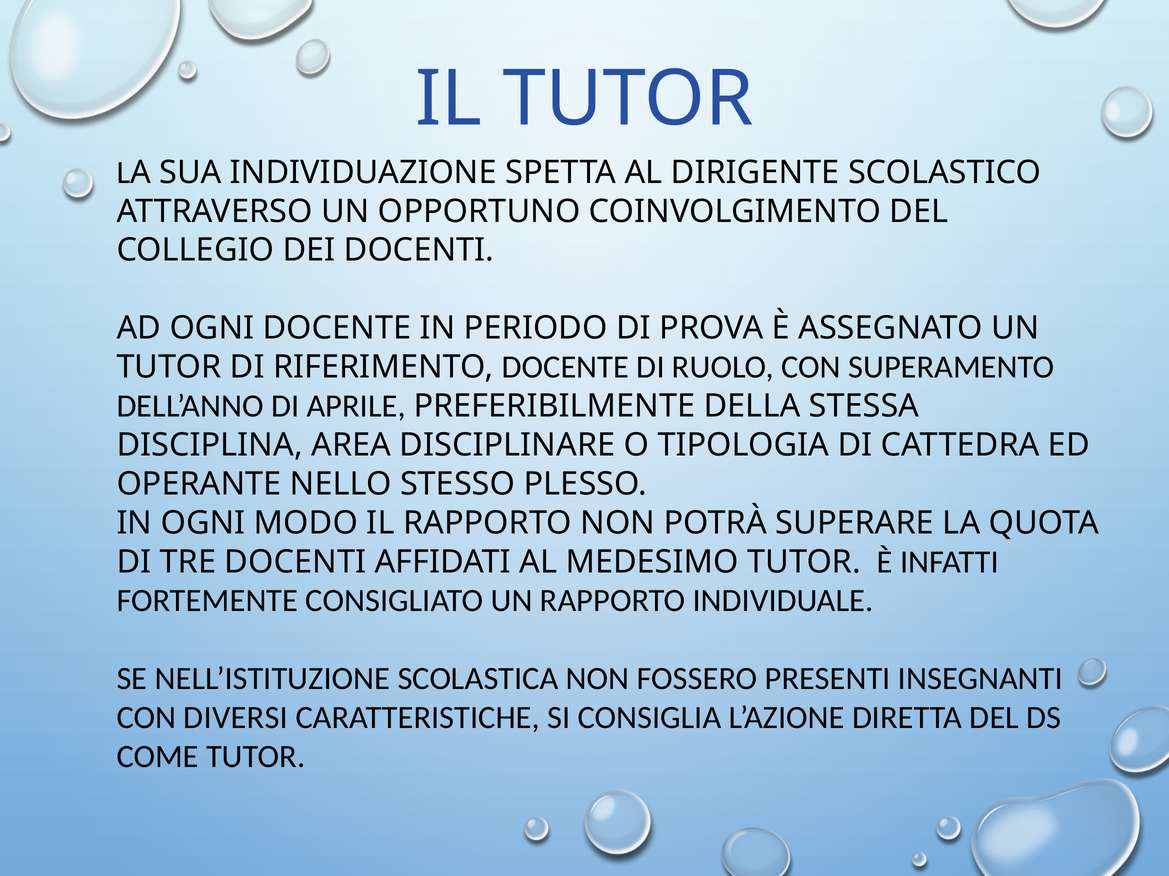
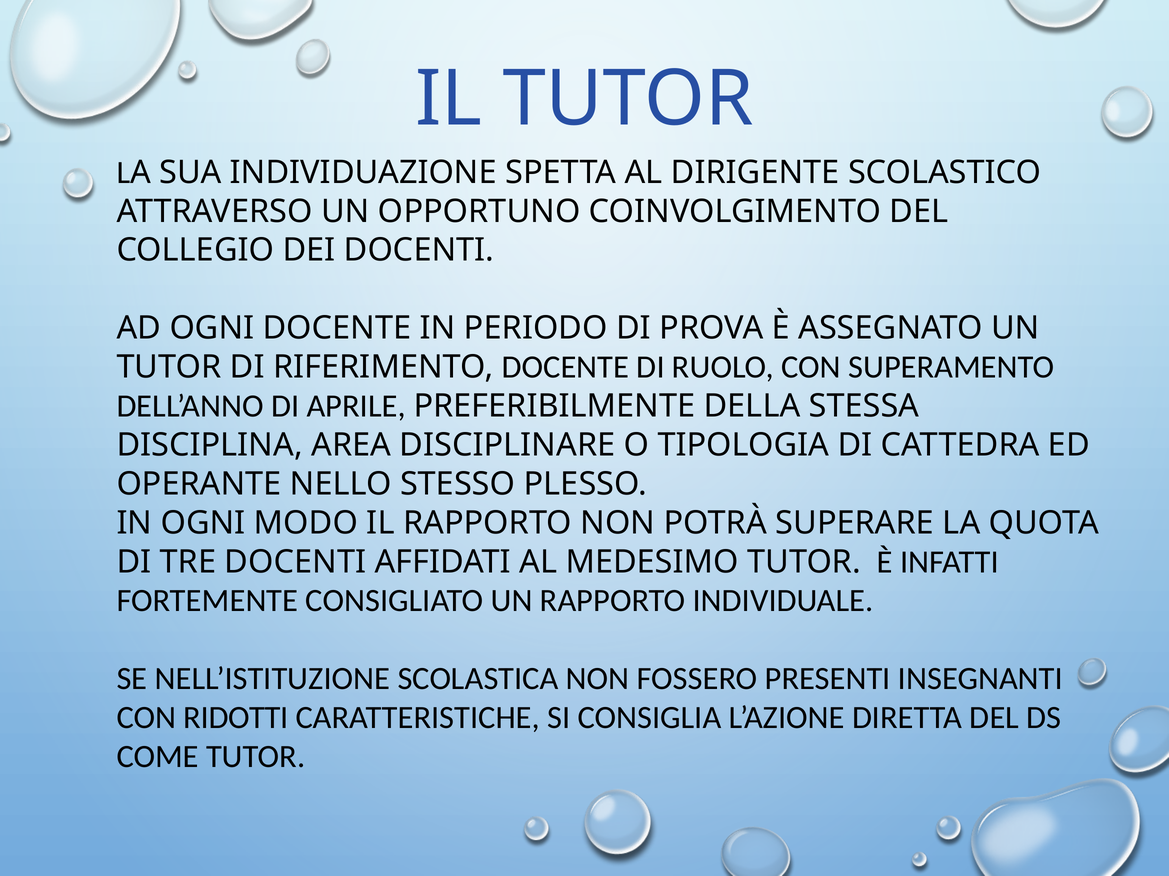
DIVERSI: DIVERSI -> RIDOTTI
